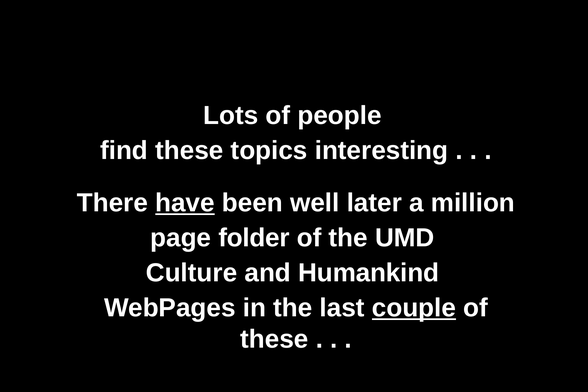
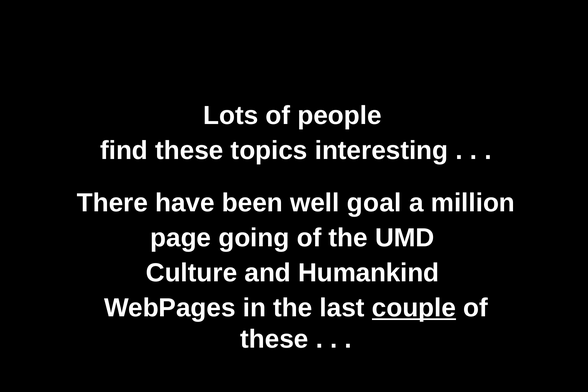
have underline: present -> none
later: later -> goal
folder: folder -> going
